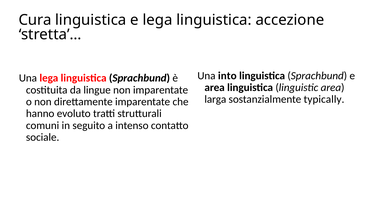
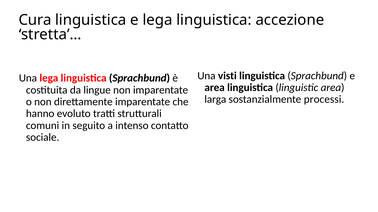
into: into -> visti
typically: typically -> processi
